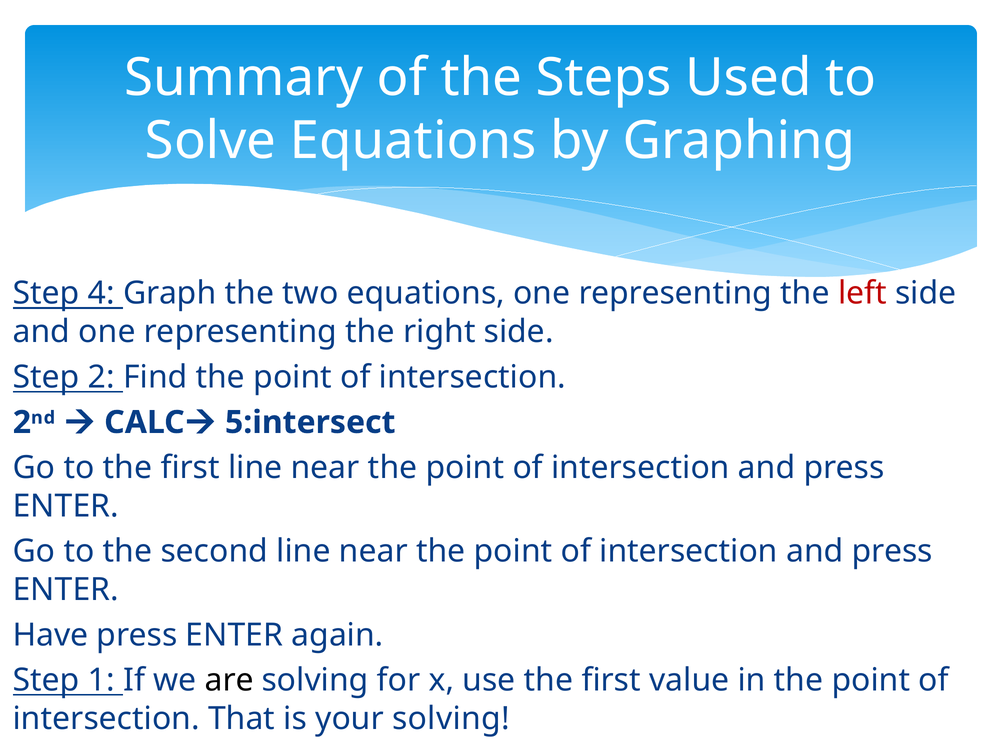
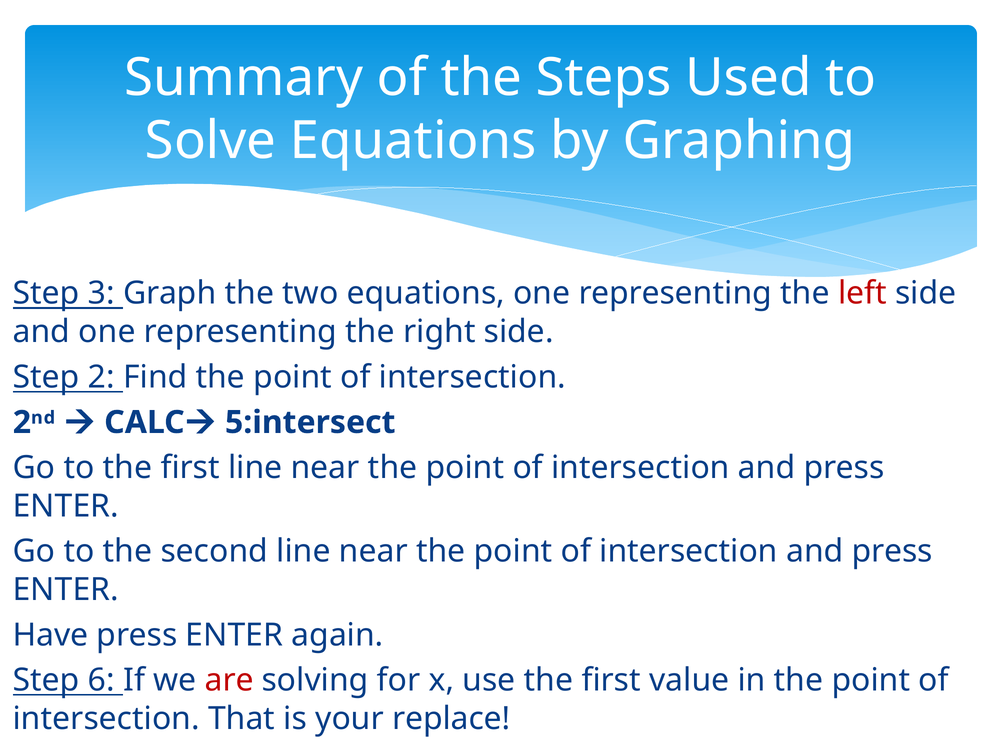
4: 4 -> 3
1: 1 -> 6
are colour: black -> red
your solving: solving -> replace
